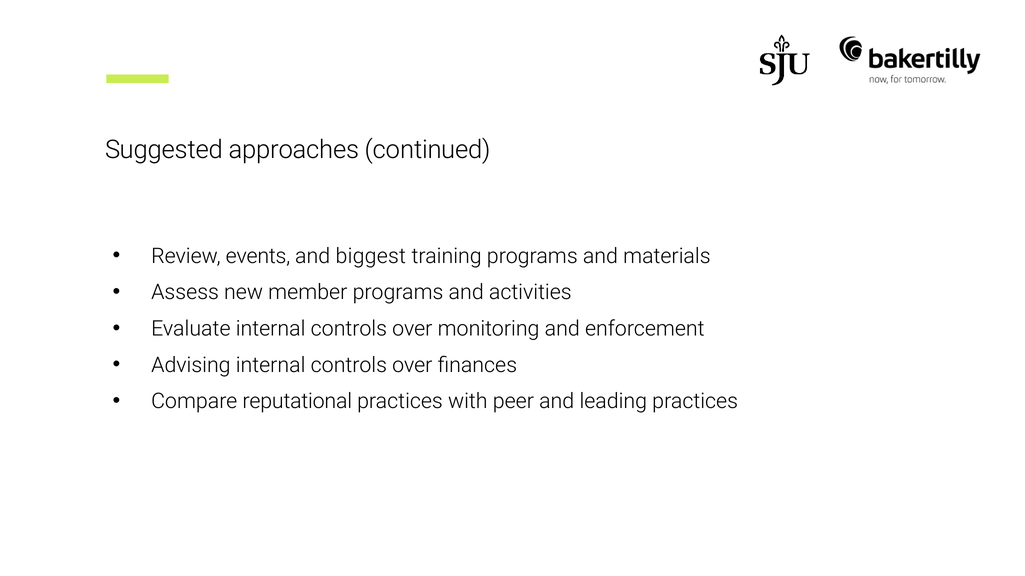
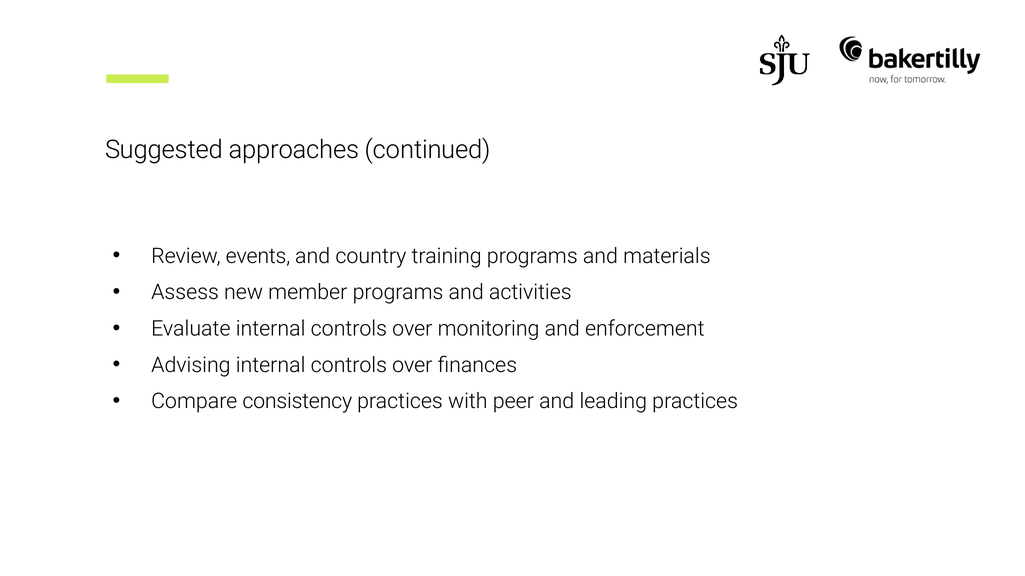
biggest: biggest -> country
reputational: reputational -> consistency
